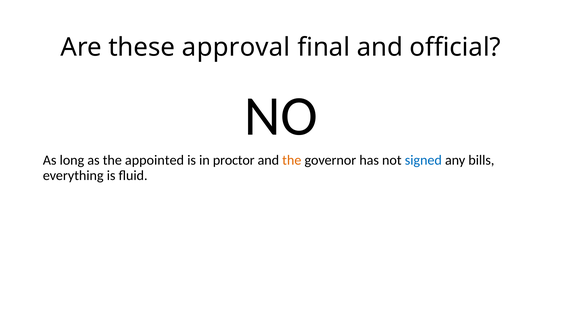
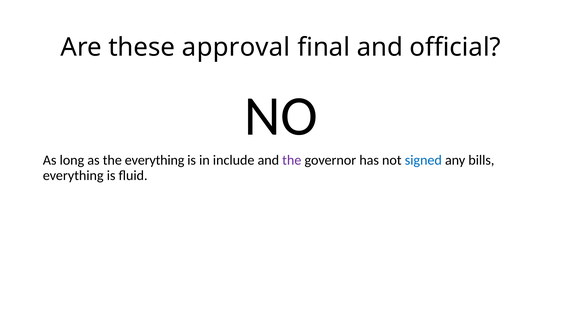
the appointed: appointed -> everything
proctor: proctor -> include
the at (292, 160) colour: orange -> purple
